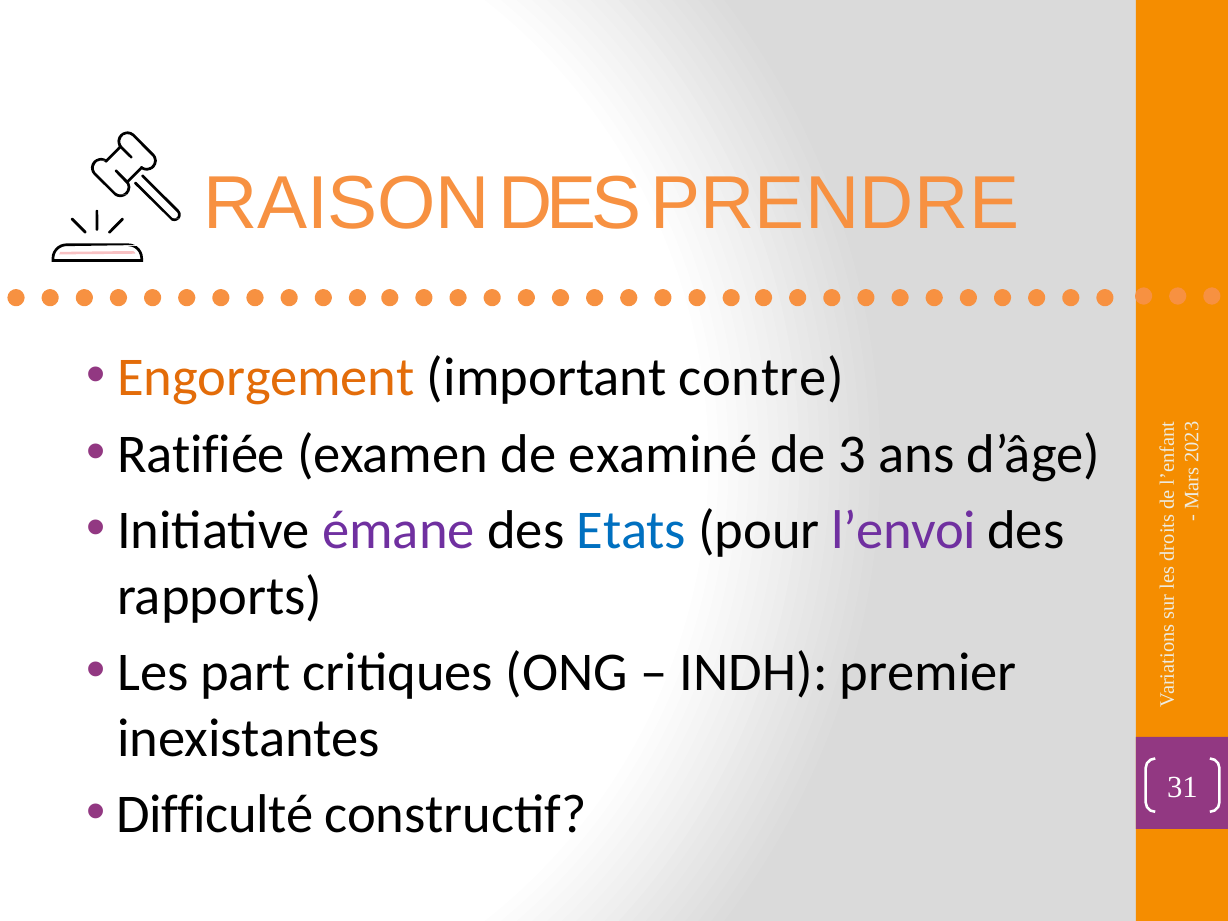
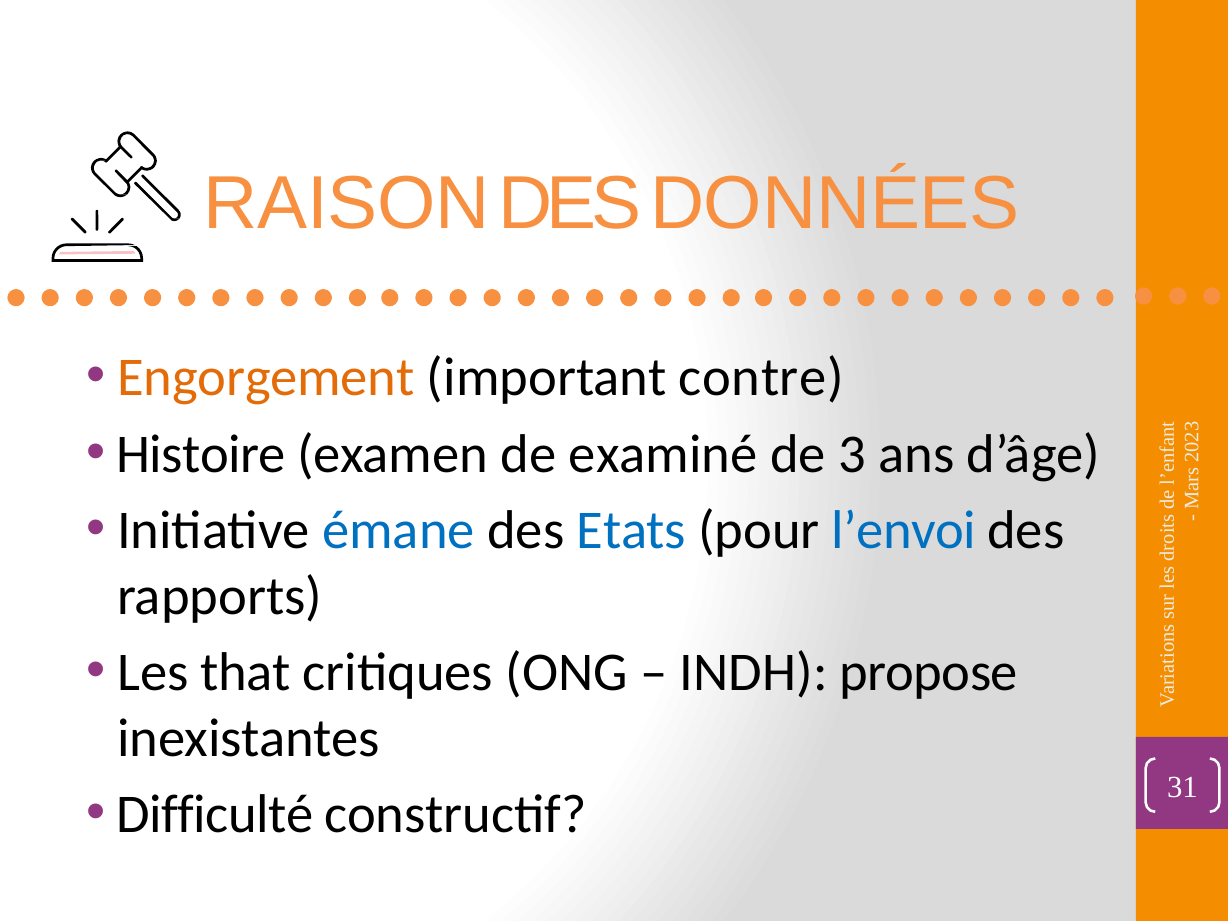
PRENDRE: PRENDRE -> DONNÉES
Ratifiée: Ratifiée -> Histoire
émane colour: purple -> blue
l’envoi colour: purple -> blue
part: part -> that
premier: premier -> propose
